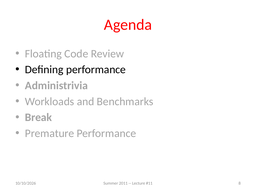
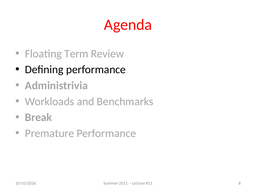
Code: Code -> Term
